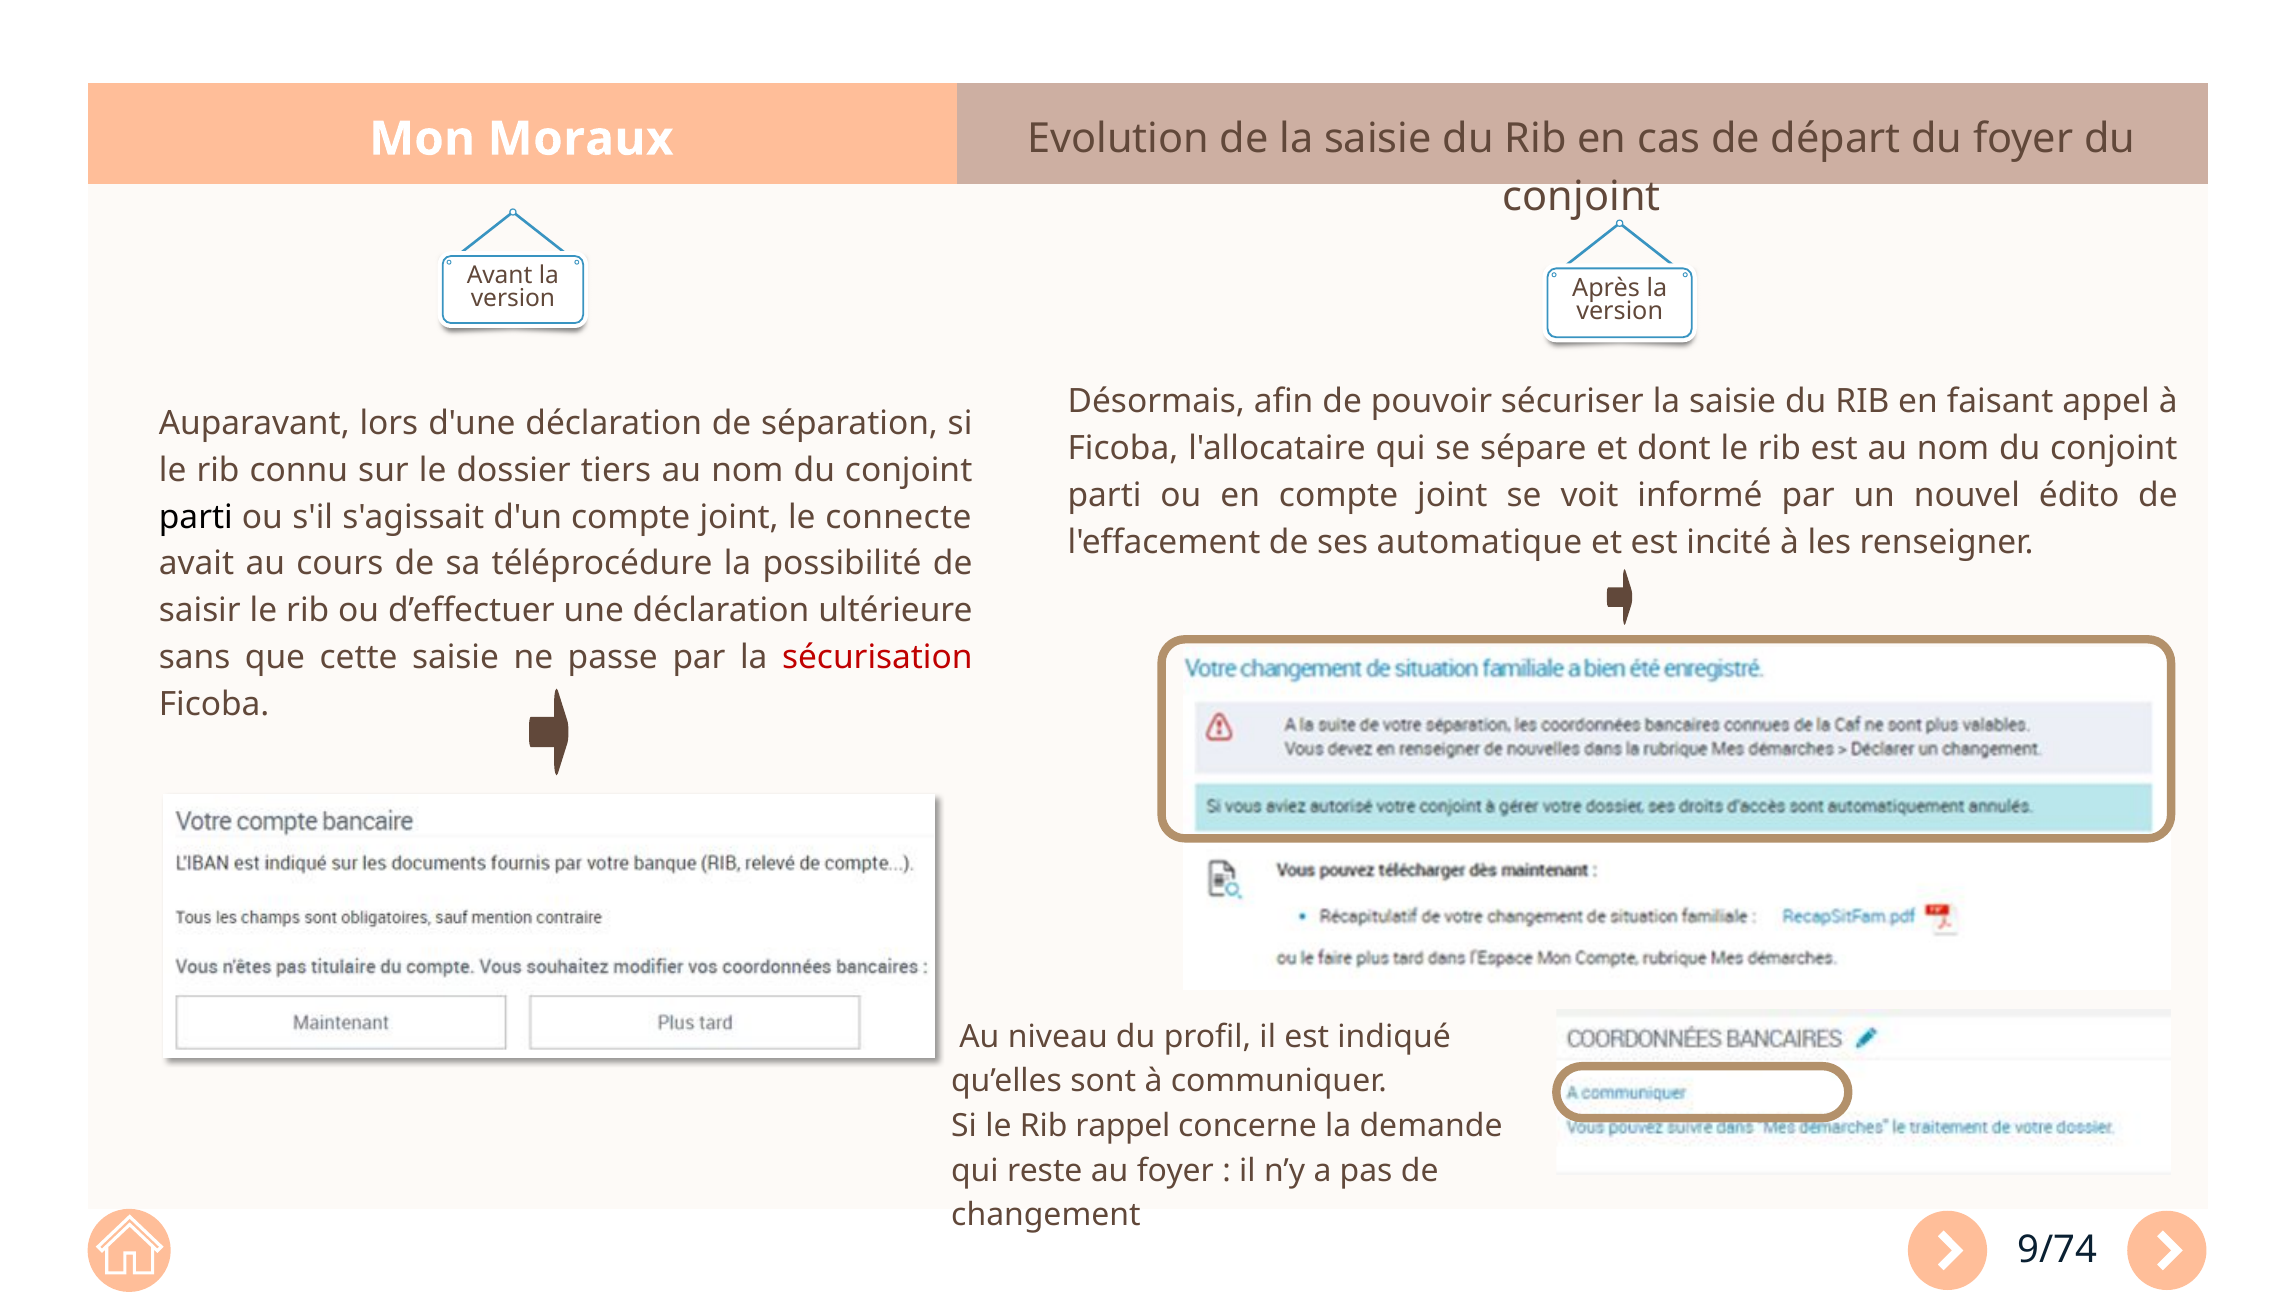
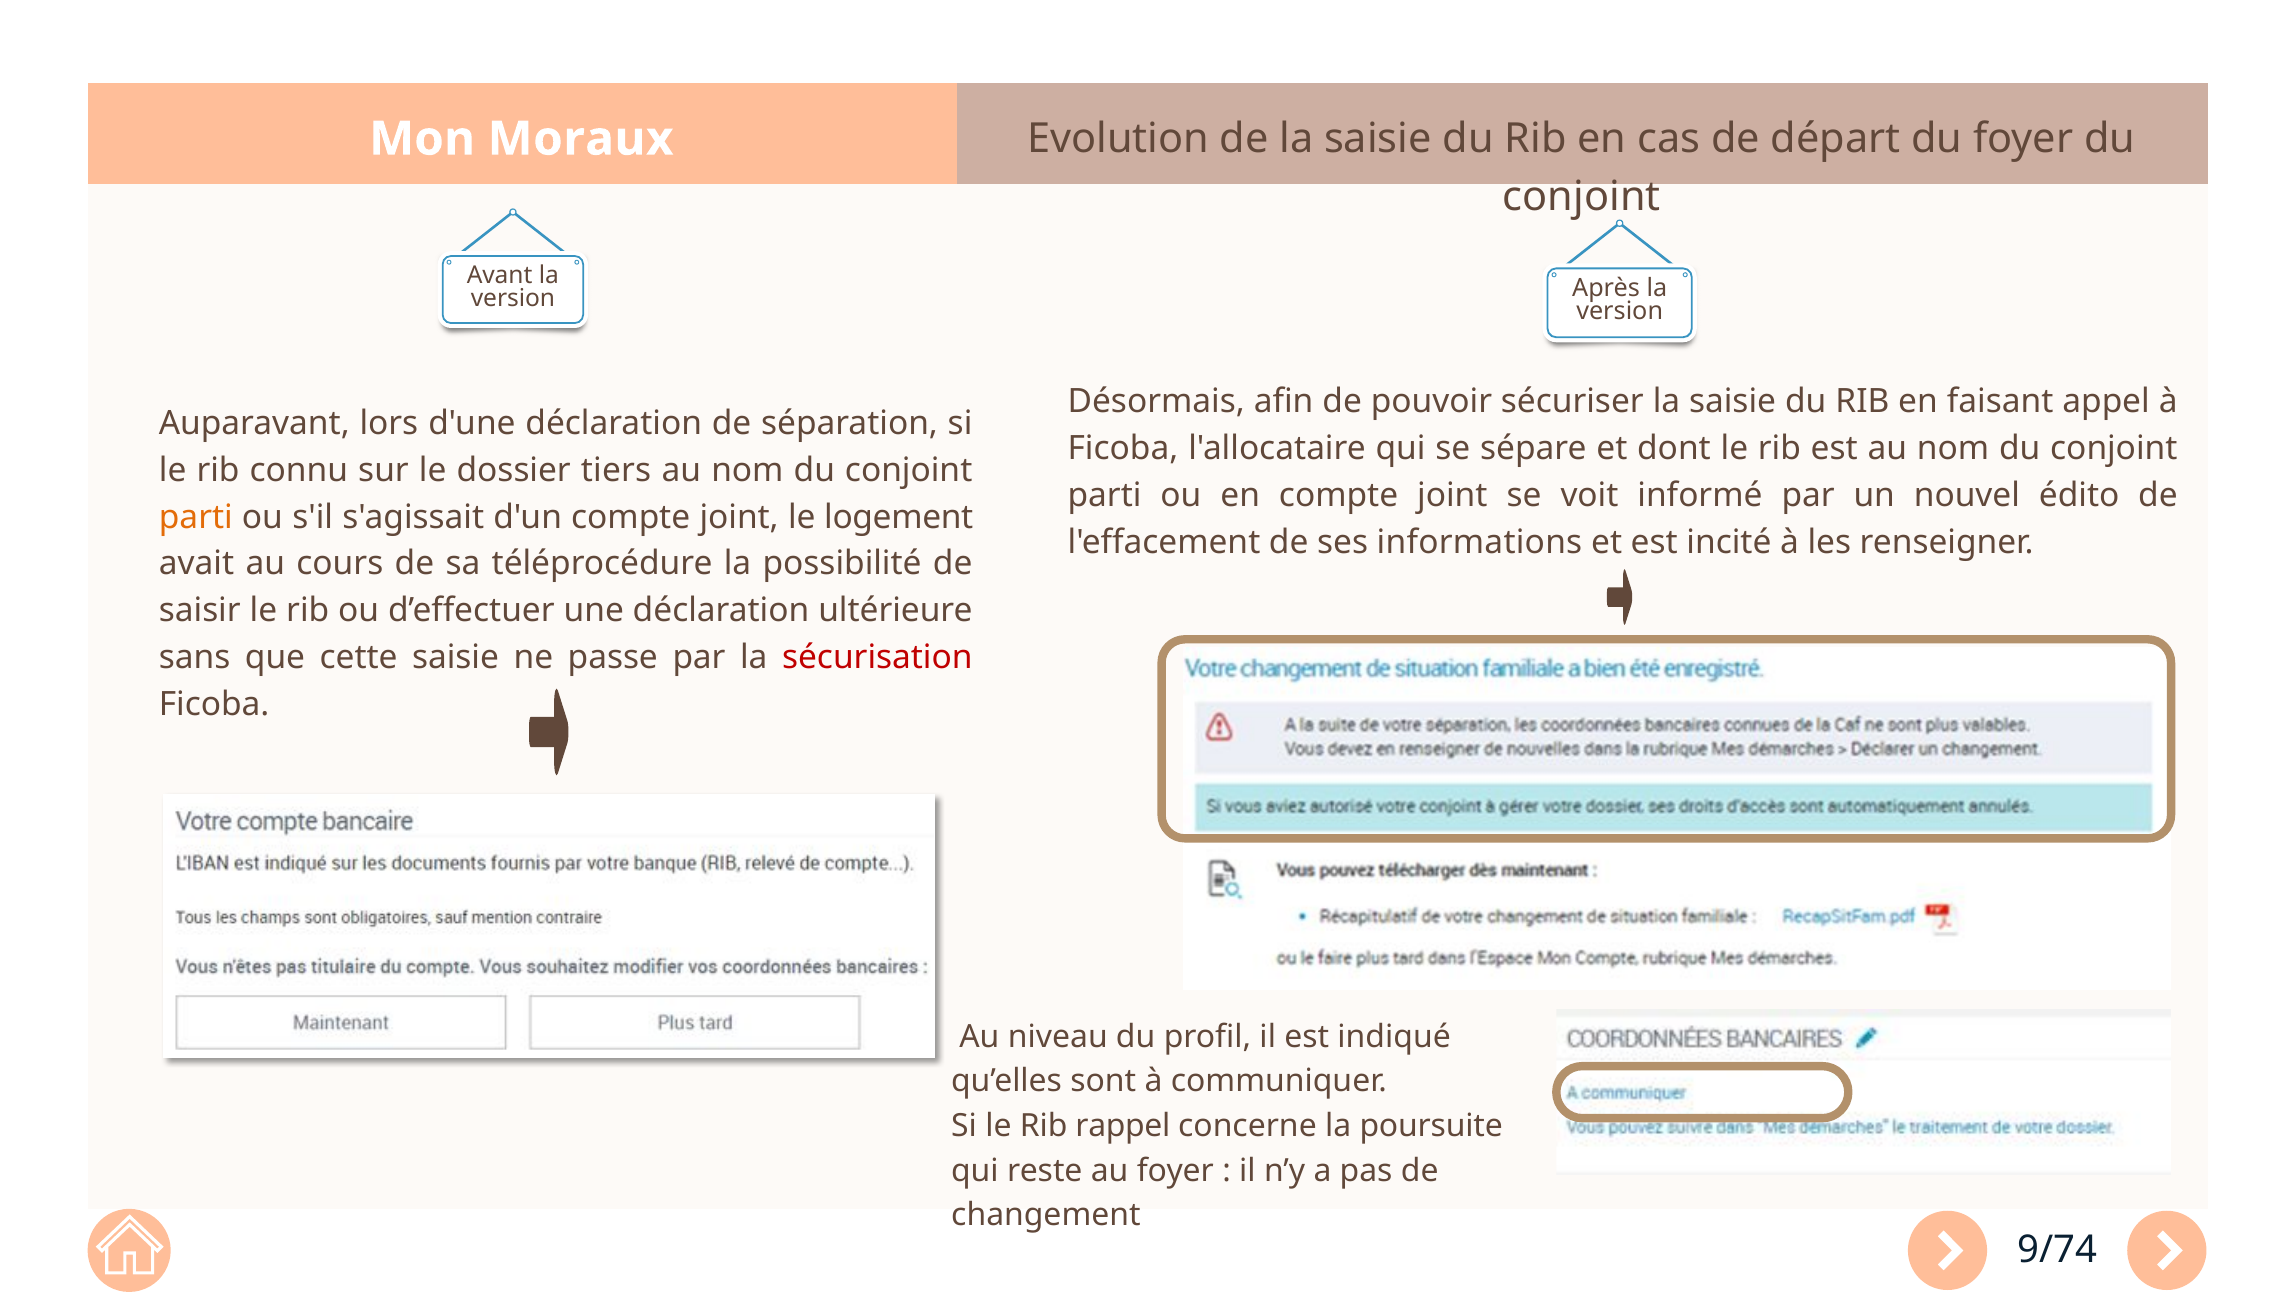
parti at (196, 517) colour: black -> orange
connecte: connecte -> logement
automatique: automatique -> informations
demande: demande -> poursuite
